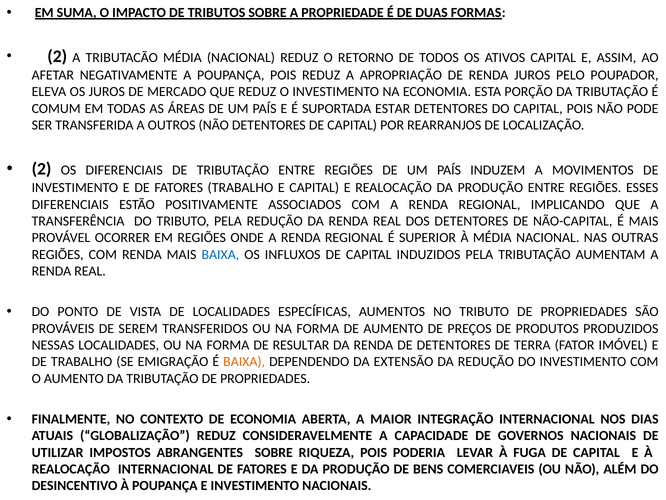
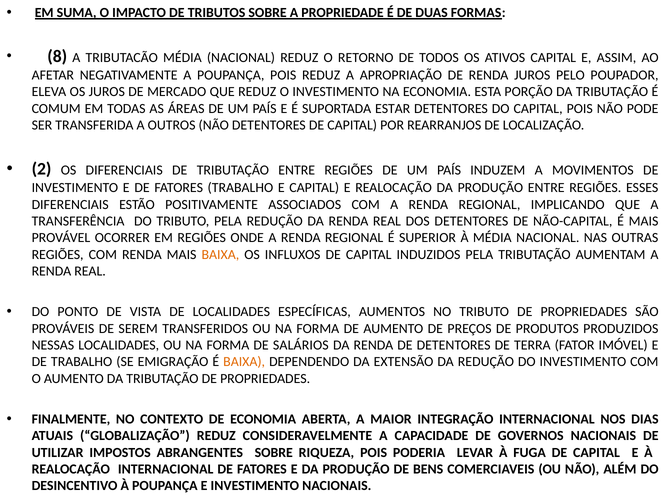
2 at (57, 57): 2 -> 8
BAIXA at (220, 254) colour: blue -> orange
RESULTAR: RESULTAR -> SALÁRIOS
